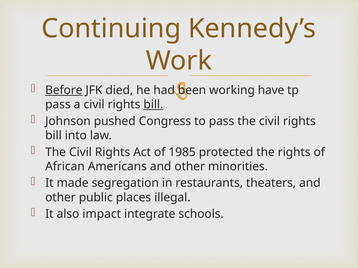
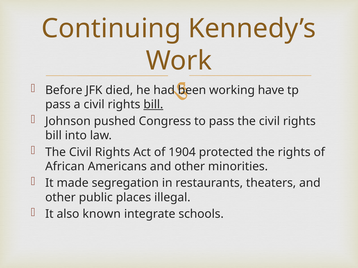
Before underline: present -> none
1985: 1985 -> 1904
impact: impact -> known
